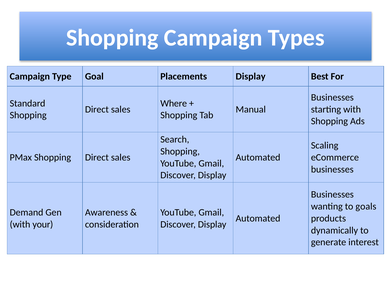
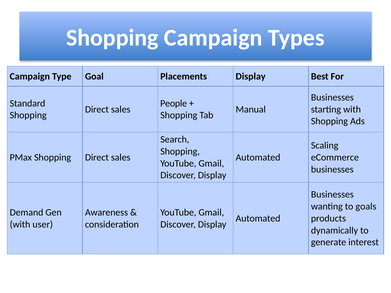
Where: Where -> People
your: your -> user
